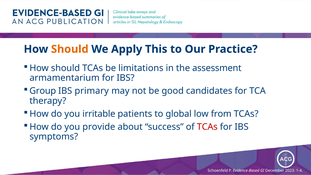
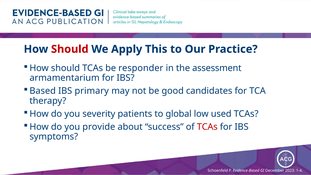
Should at (70, 49) colour: orange -> red
limitations: limitations -> responder
Group: Group -> Based
irritable: irritable -> severity
from: from -> used
